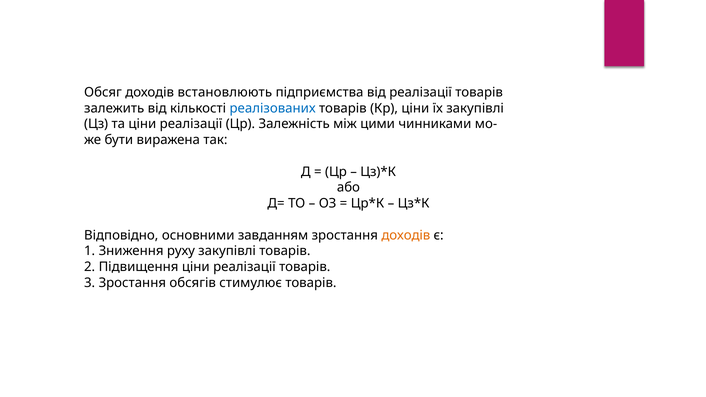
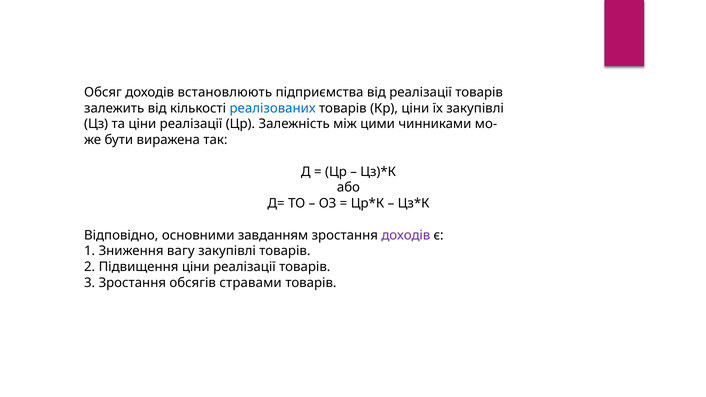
доходів at (406, 235) colour: orange -> purple
руху: руху -> вагу
стимулює: стимулює -> стравами
